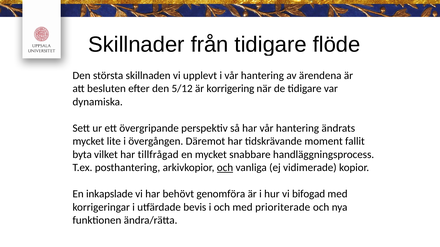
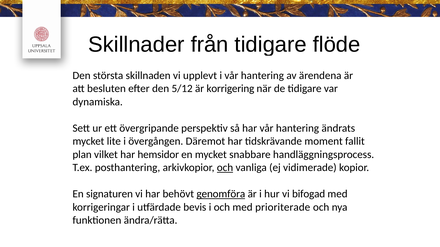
byta: byta -> plan
tillfrågad: tillfrågad -> hemsidor
inkapslade: inkapslade -> signaturen
genomföra underline: none -> present
